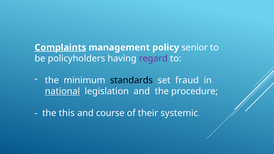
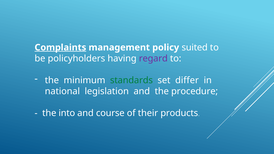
senior: senior -> suited
standards colour: black -> green
fraud: fraud -> differ
national underline: present -> none
this: this -> into
systemic: systemic -> products
